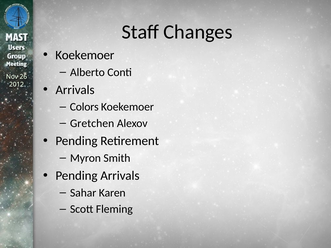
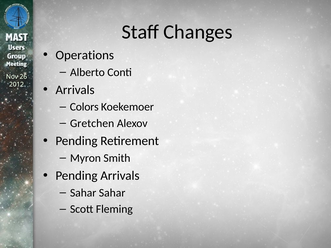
Koekemoer at (85, 55): Koekemoer -> Operations
Sahar Karen: Karen -> Sahar
